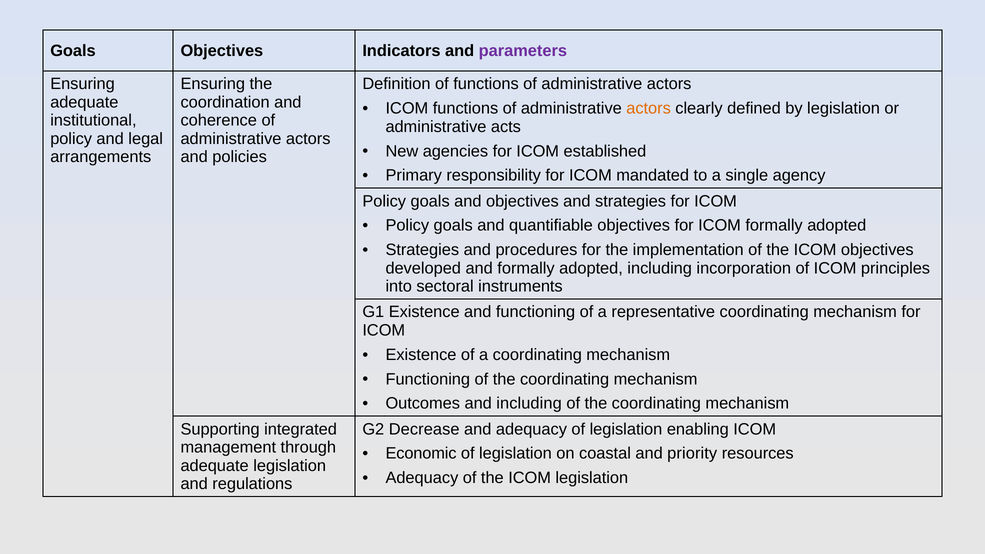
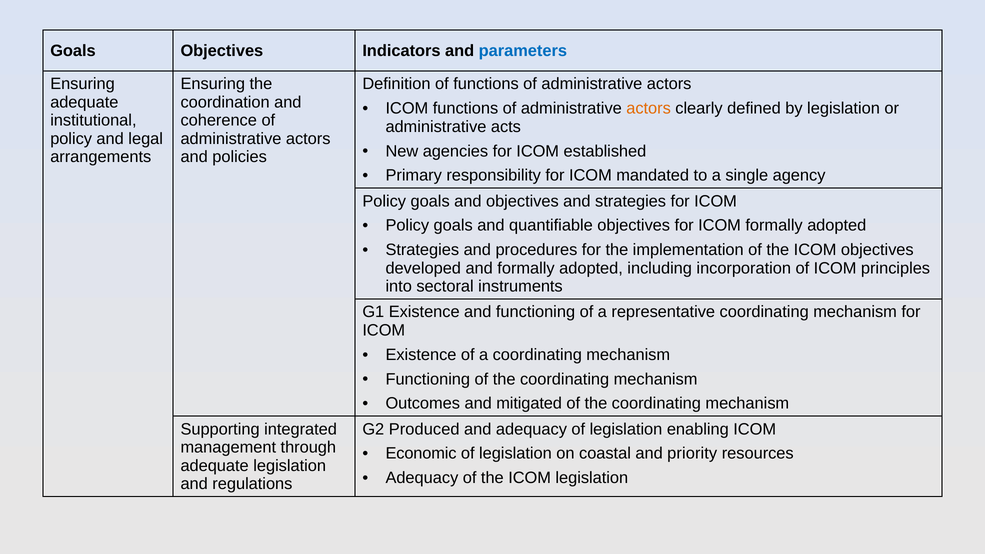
parameters colour: purple -> blue
and including: including -> mitigated
Decrease: Decrease -> Produced
